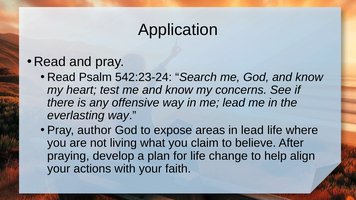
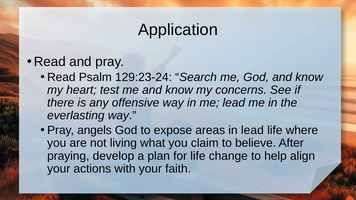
542:23-24: 542:23-24 -> 129:23-24
author: author -> angels
